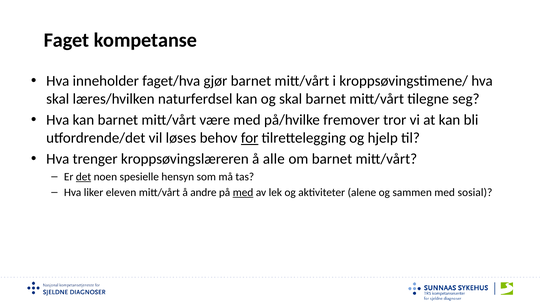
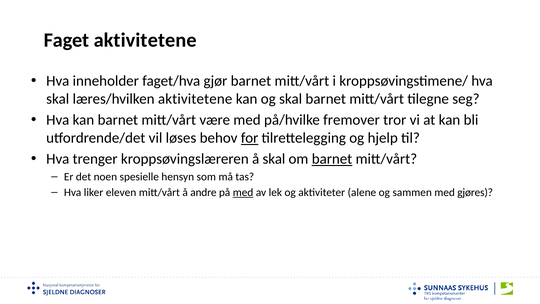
Faget kompetanse: kompetanse -> aktivitetene
læres/hvilken naturferdsel: naturferdsel -> aktivitetene
å alle: alle -> skal
barnet at (332, 159) underline: none -> present
det underline: present -> none
sosial: sosial -> gjøres
